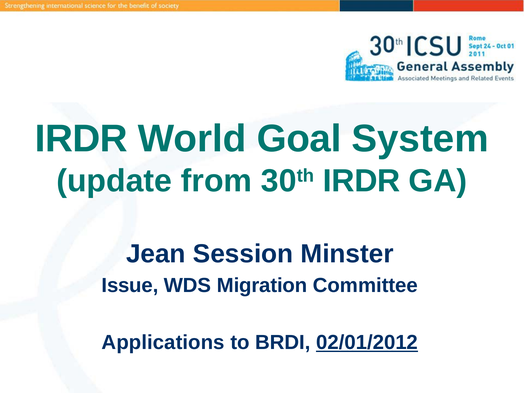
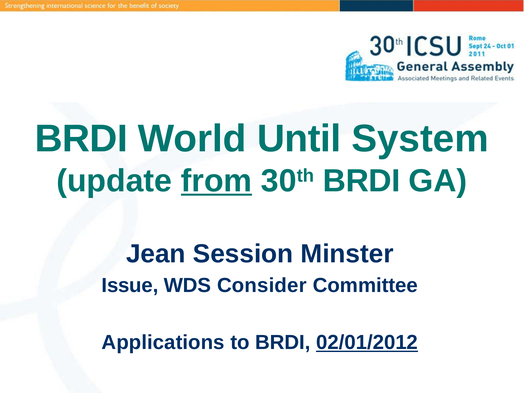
IRDR at (81, 139): IRDR -> BRDI
Goal: Goal -> Until
from underline: none -> present
30th IRDR: IRDR -> BRDI
Migration: Migration -> Consider
